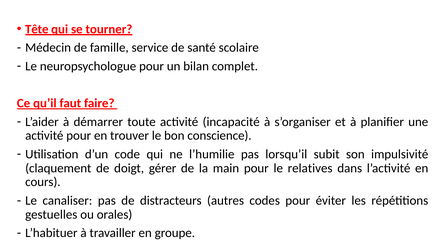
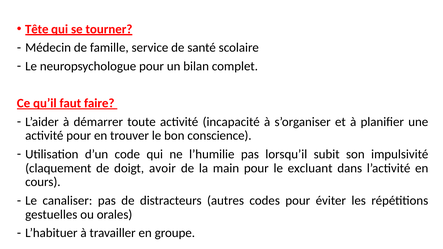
gérer: gérer -> avoir
relatives: relatives -> excluant
